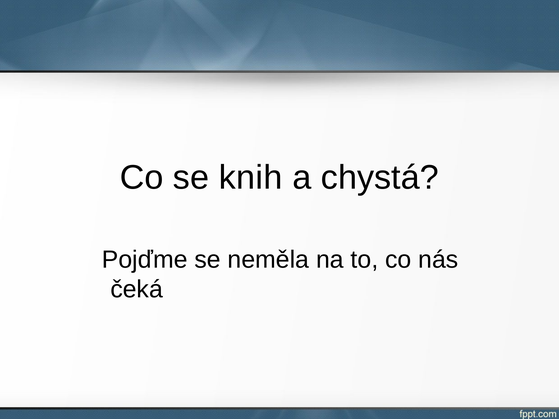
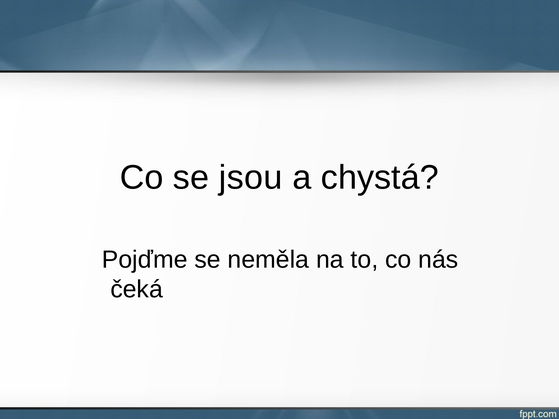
knih: knih -> jsou
